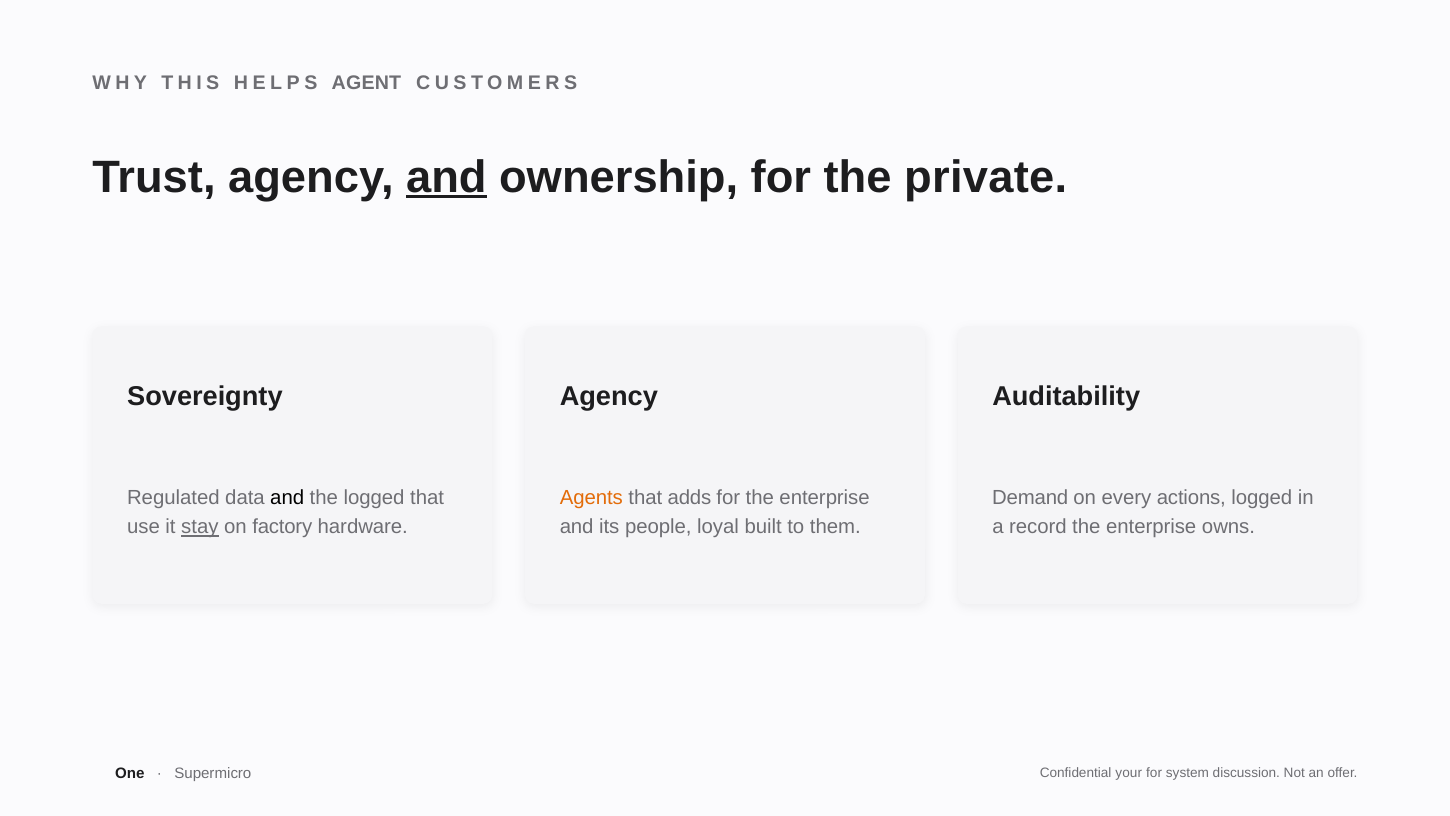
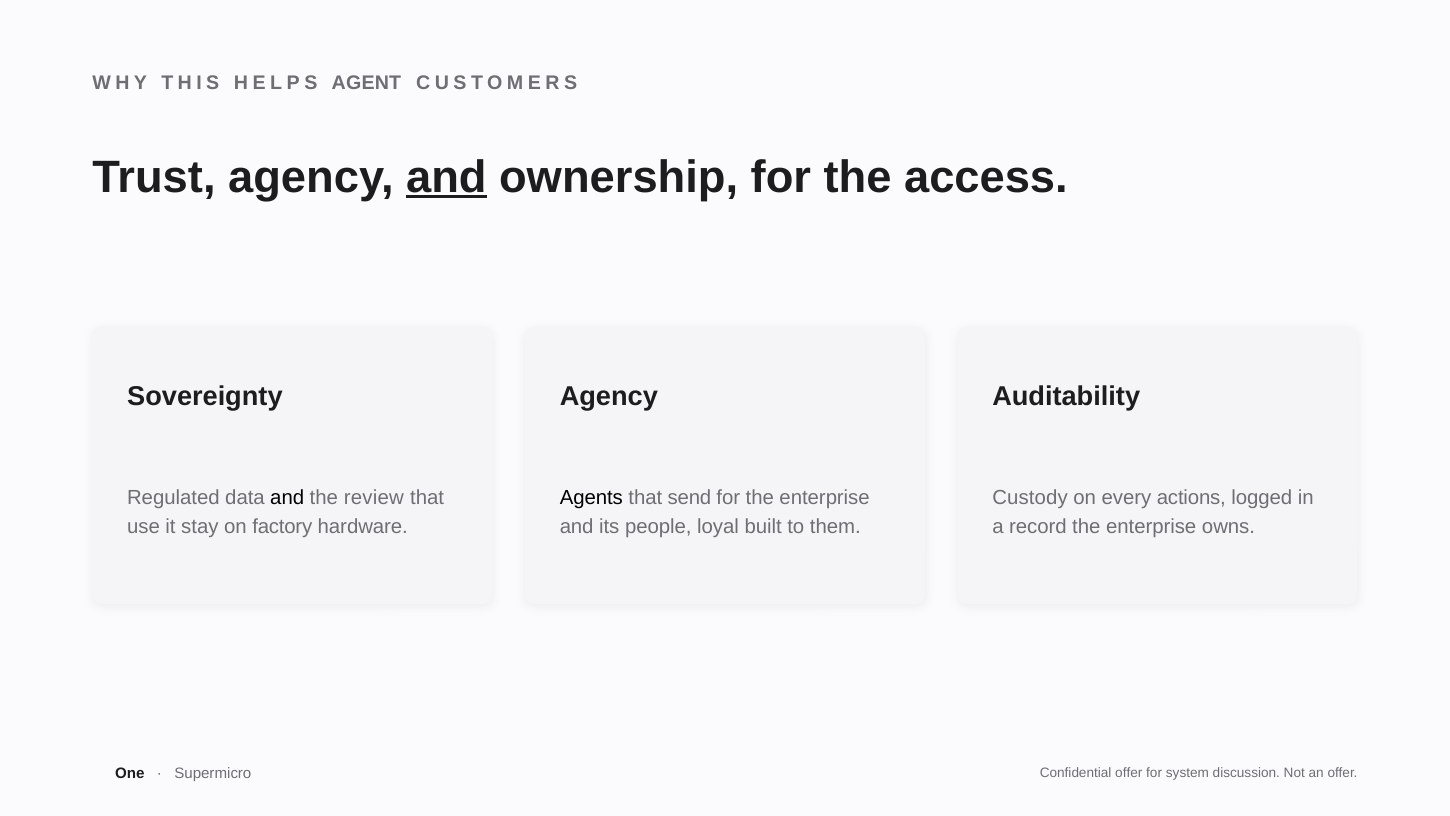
private: private -> access
the logged: logged -> review
Agents colour: orange -> black
adds: adds -> send
Demand: Demand -> Custody
stay underline: present -> none
Confidential your: your -> offer
